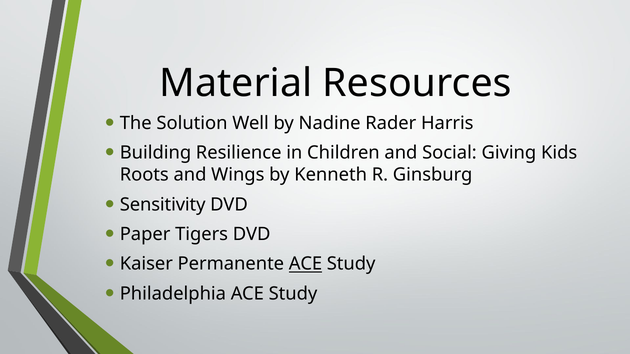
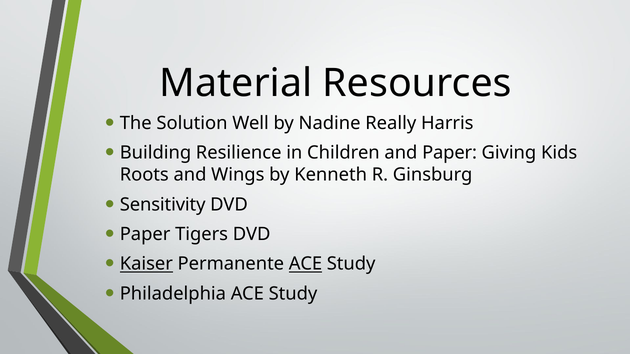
Rader: Rader -> Really
and Social: Social -> Paper
Kaiser underline: none -> present
